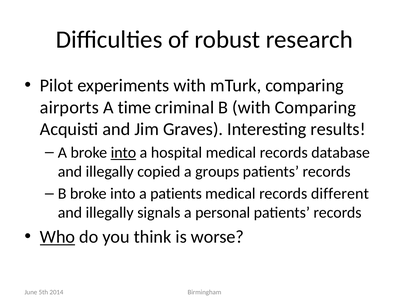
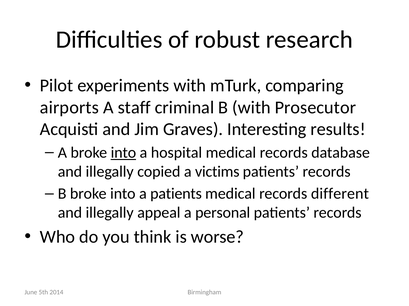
time: time -> staff
with Comparing: Comparing -> Prosecutor
groups: groups -> victims
signals: signals -> appeal
Who underline: present -> none
